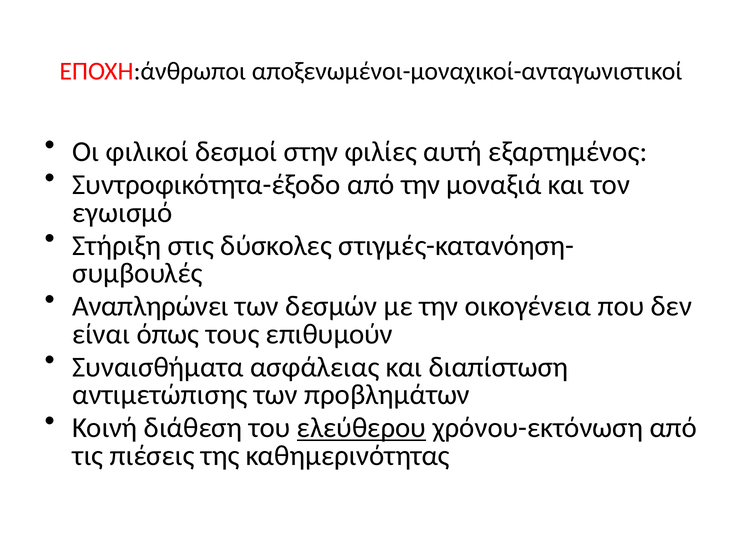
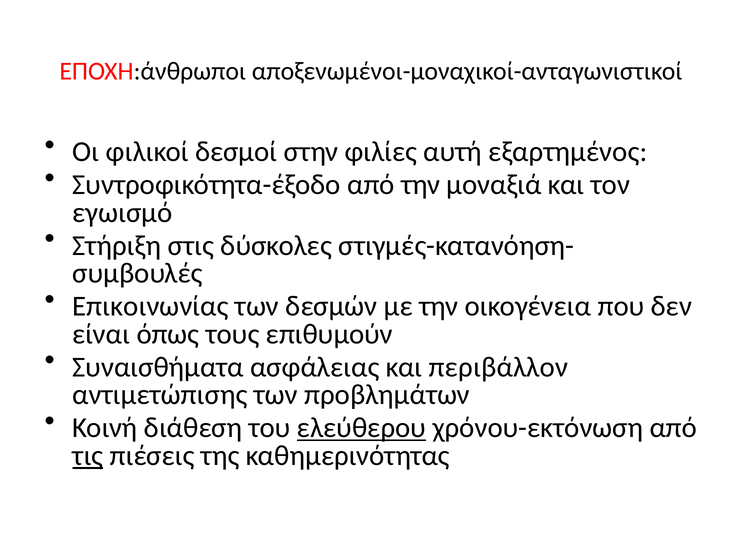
Αναπληρώνει: Αναπληρώνει -> Επικοινωνίας
διαπίστωση: διαπίστωση -> περιβάλλον
τις underline: none -> present
